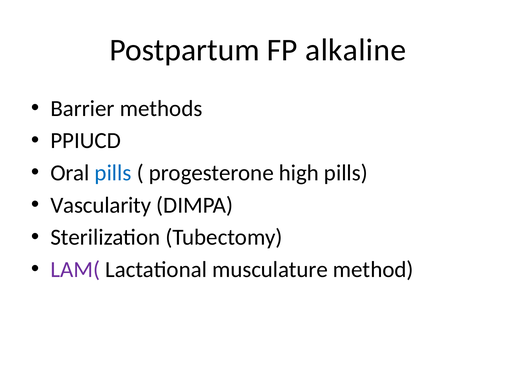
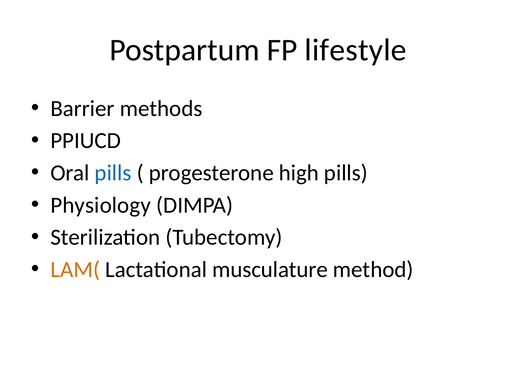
alkaline: alkaline -> lifestyle
Vascularity: Vascularity -> Physiology
LAM( colour: purple -> orange
